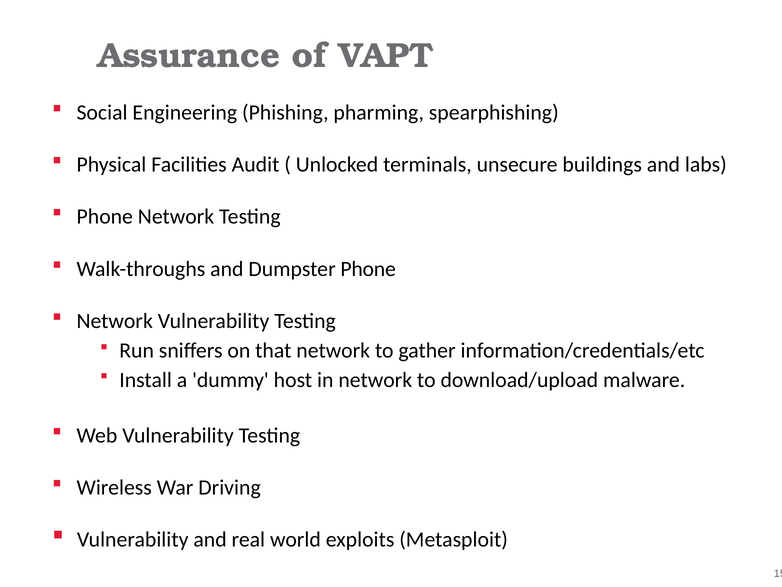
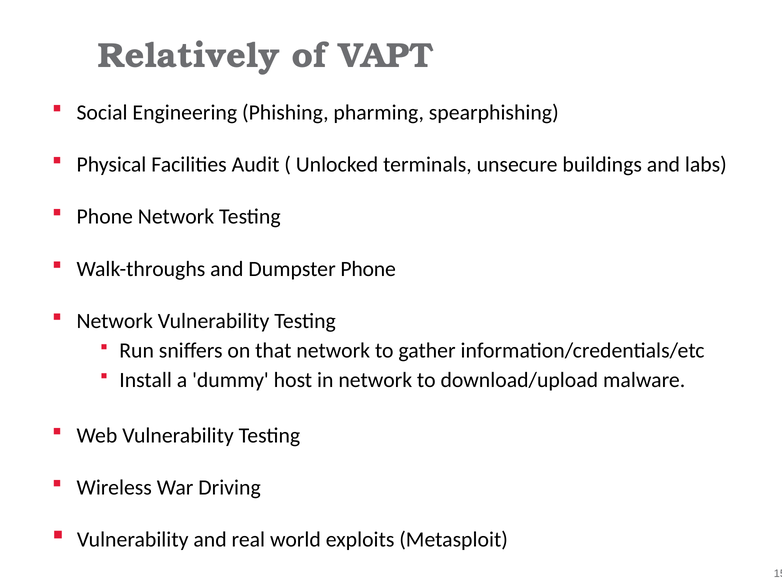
Assurance: Assurance -> Relatively
